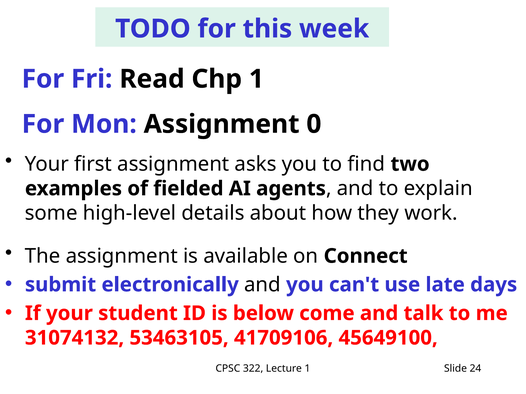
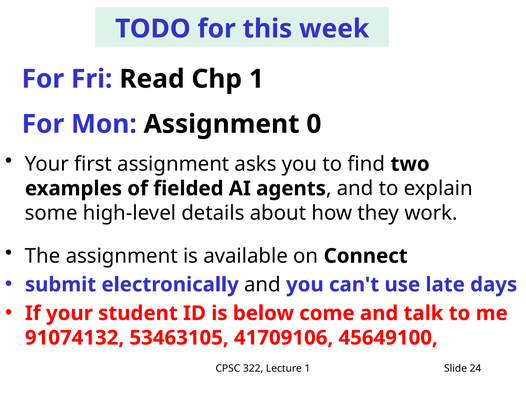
31074132: 31074132 -> 91074132
